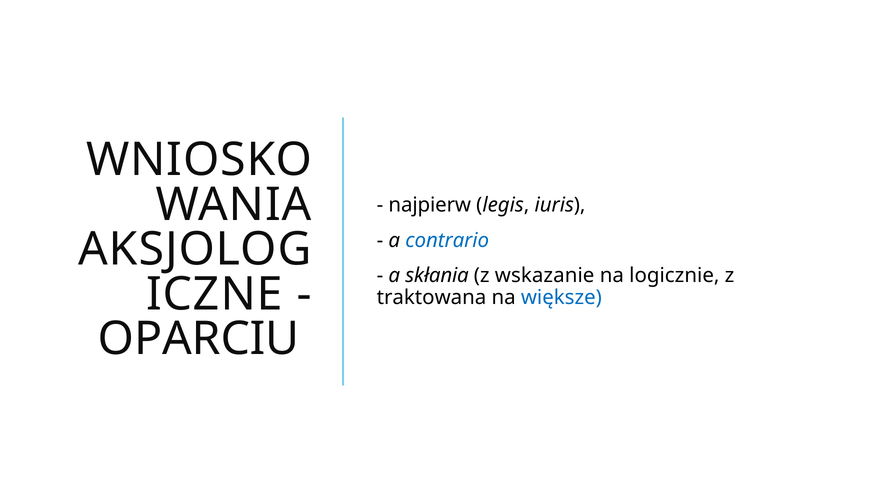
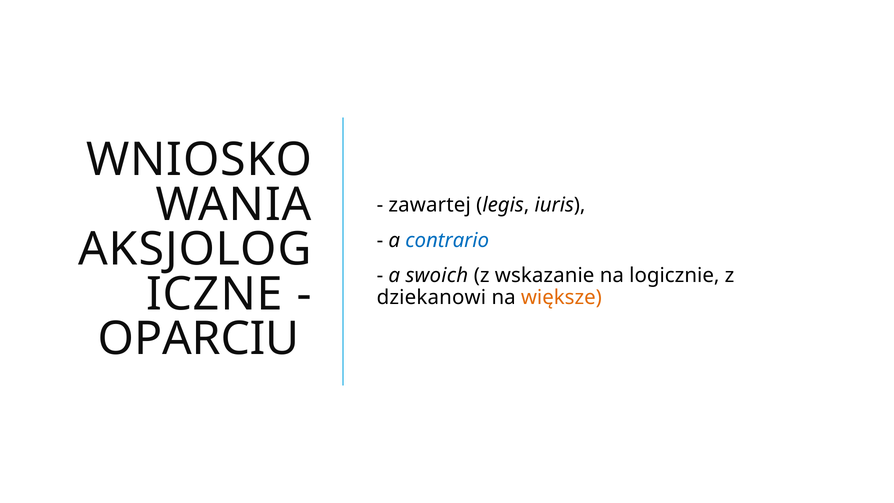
najpierw: najpierw -> zawartej
skłania: skłania -> swoich
traktowana: traktowana -> dziekanowi
większe colour: blue -> orange
